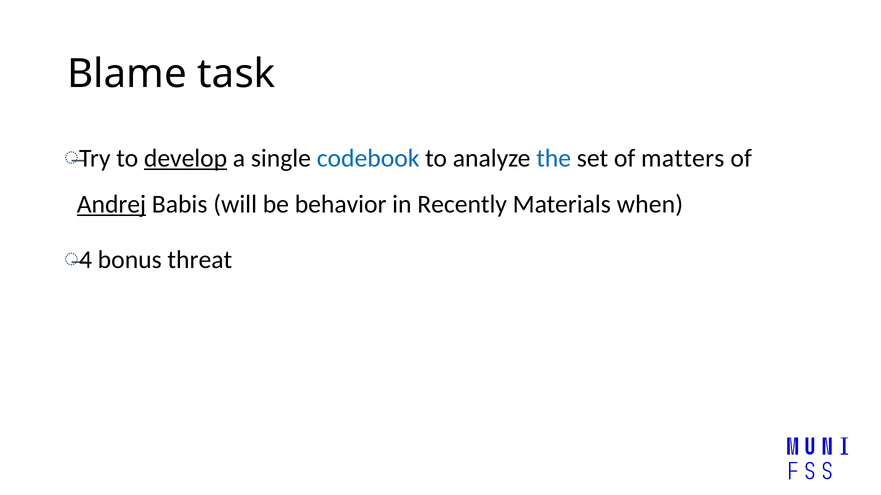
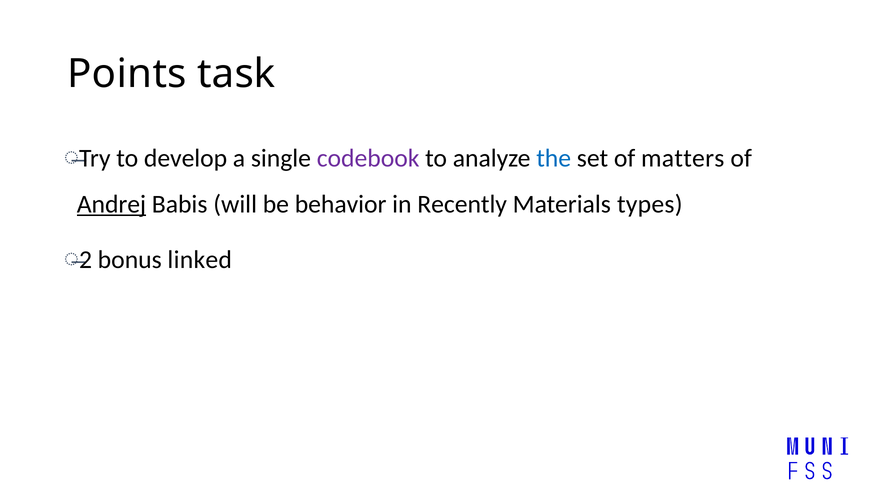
Blame: Blame -> Points
develop underline: present -> none
codebook colour: blue -> purple
when: when -> types
4: 4 -> 2
threat: threat -> linked
